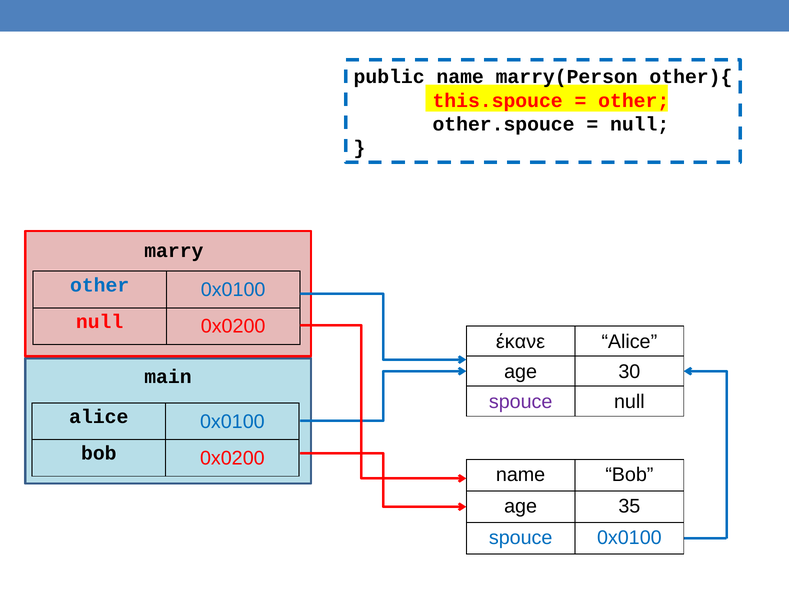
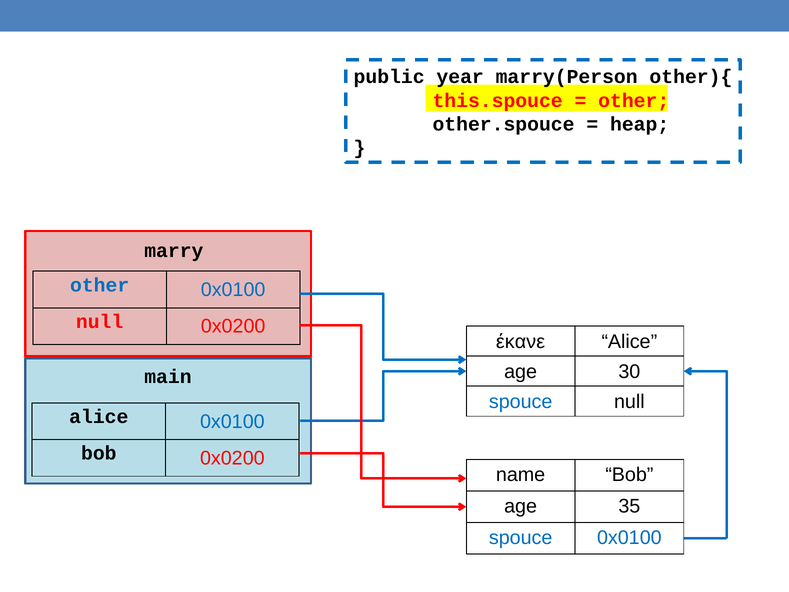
public name: name -> year
null at (640, 124): null -> heap
spouce at (521, 401) colour: purple -> blue
